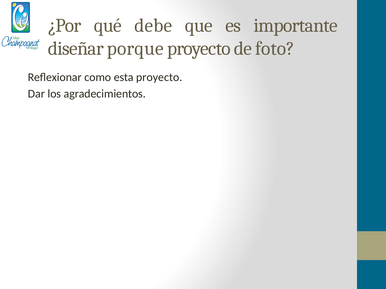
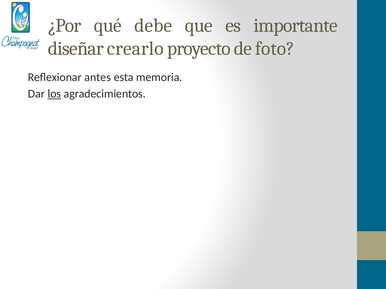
porque: porque -> crearlo
como: como -> antes
esta proyecto: proyecto -> memoria
los underline: none -> present
